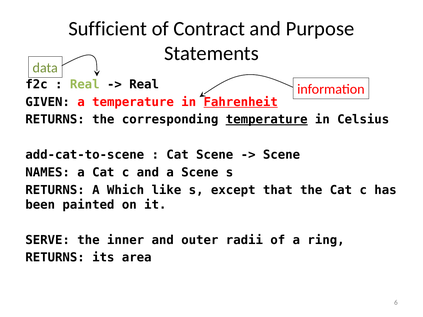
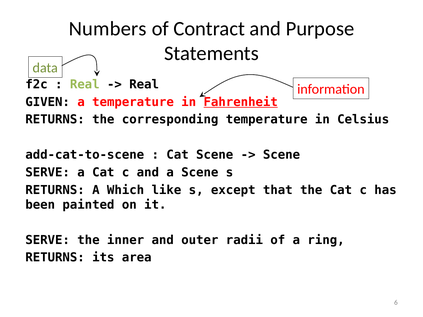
Sufficient: Sufficient -> Numbers
temperature at (267, 120) underline: present -> none
NAMES at (48, 173): NAMES -> SERVE
